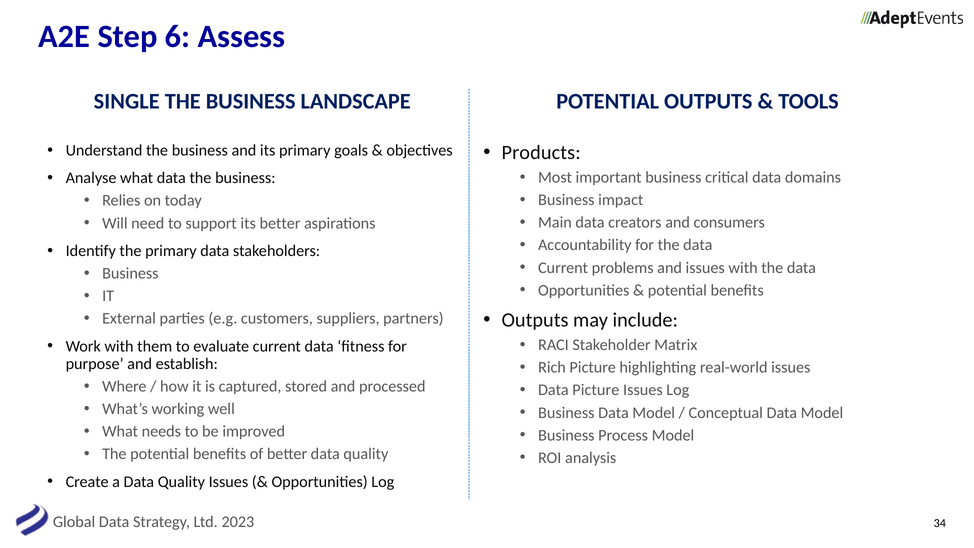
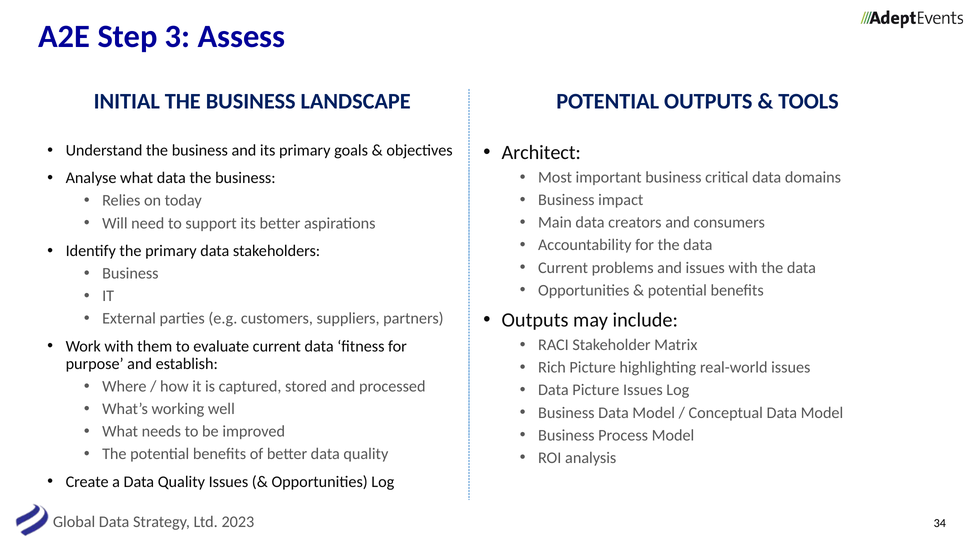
6: 6 -> 3
SINGLE: SINGLE -> INITIAL
Products: Products -> Architect
